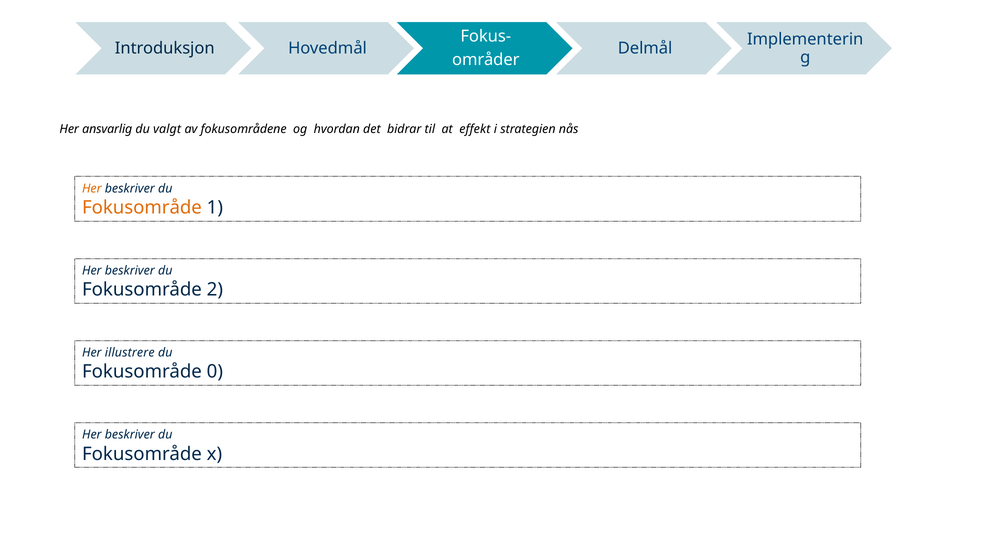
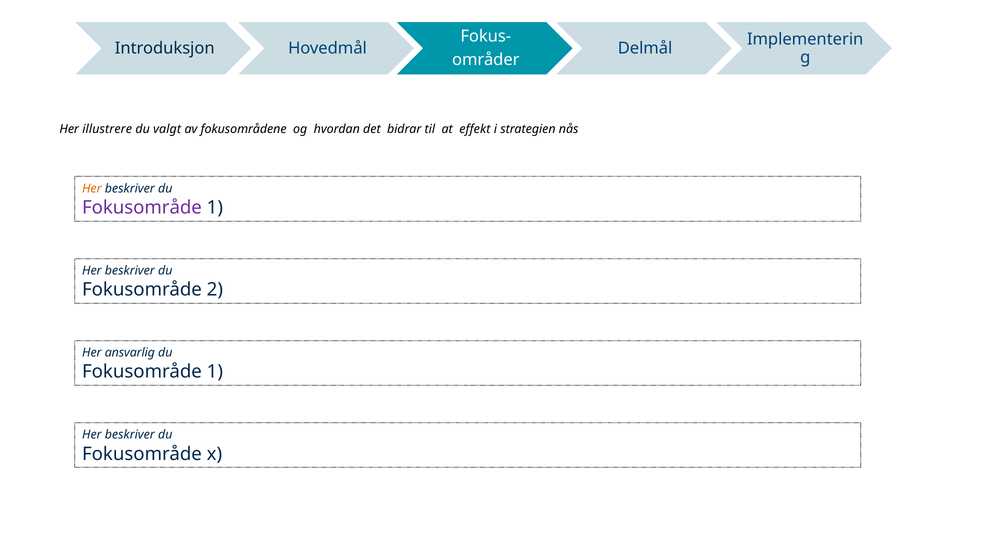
ansvarlig: ansvarlig -> illustrere
Fokusområde at (142, 208) colour: orange -> purple
illustrere: illustrere -> ansvarlig
0 at (215, 372): 0 -> 1
